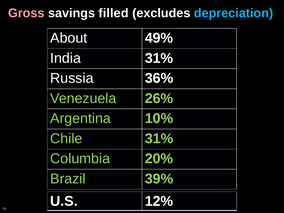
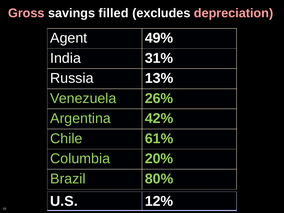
depreciation colour: light blue -> pink
About: About -> Agent
36%: 36% -> 13%
10%: 10% -> 42%
Chile 31%: 31% -> 61%
39%: 39% -> 80%
